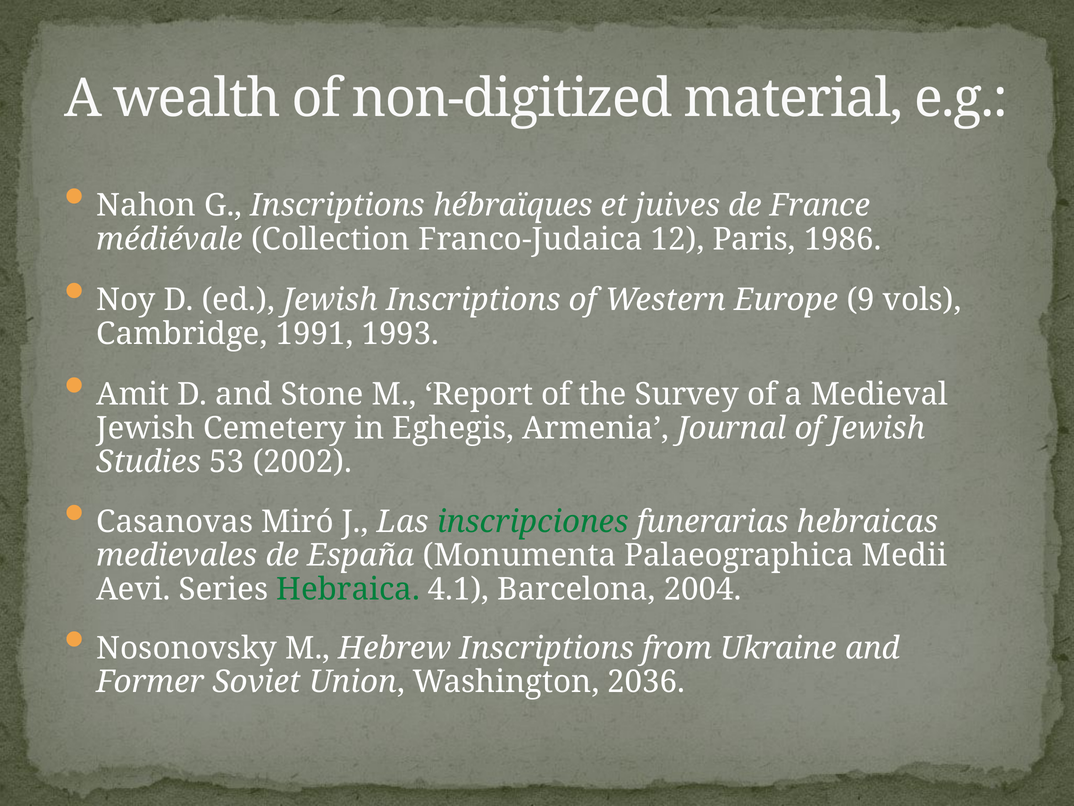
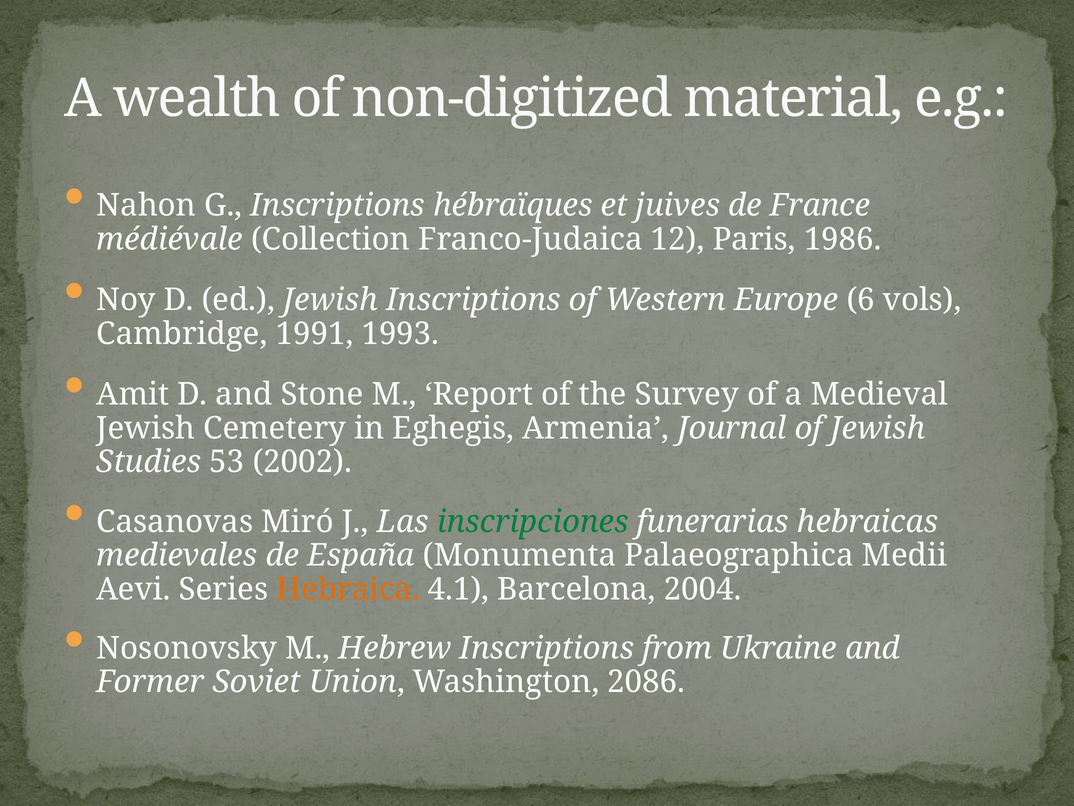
9: 9 -> 6
Hebraica colour: green -> orange
2036: 2036 -> 2086
